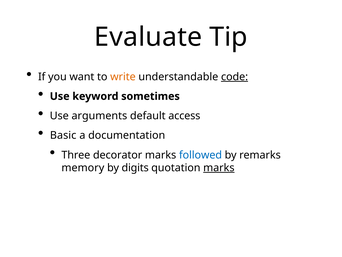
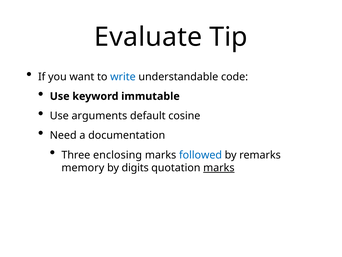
write colour: orange -> blue
code underline: present -> none
sometimes: sometimes -> immutable
access: access -> cosine
Basic: Basic -> Need
decorator: decorator -> enclosing
